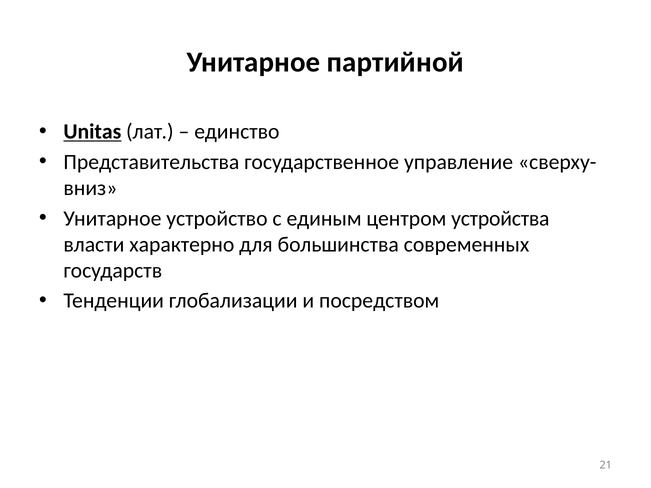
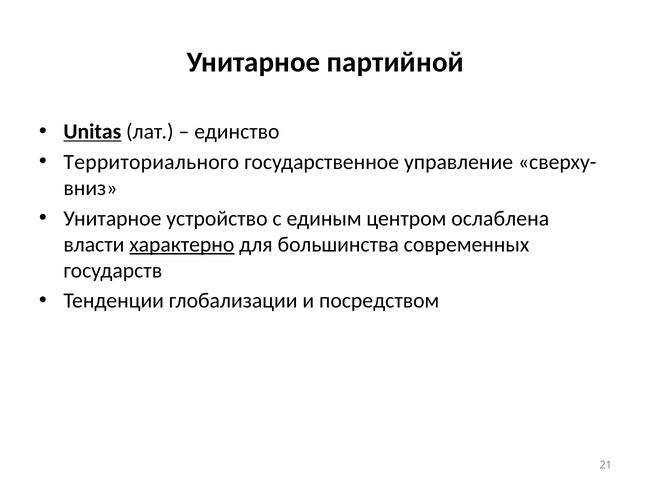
Представительства: Представительства -> Территориального
устройства: устройства -> ослаблена
характерно underline: none -> present
